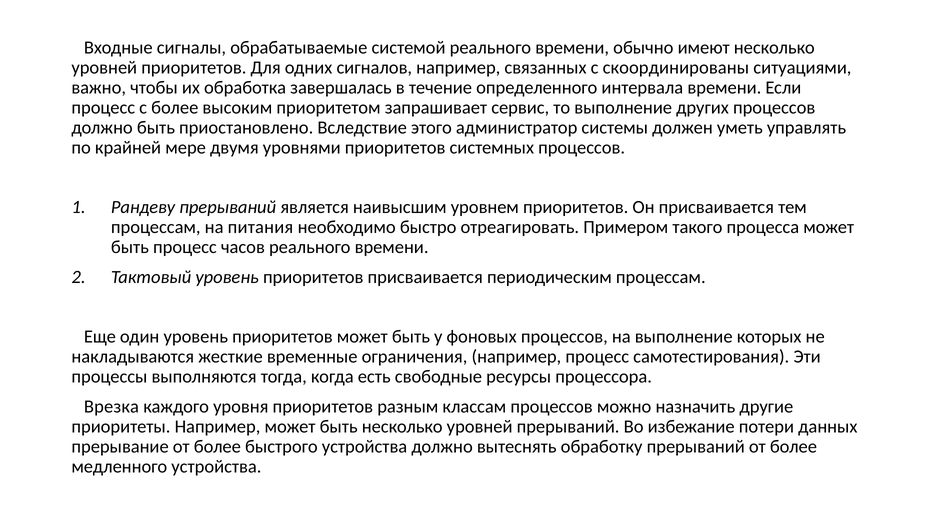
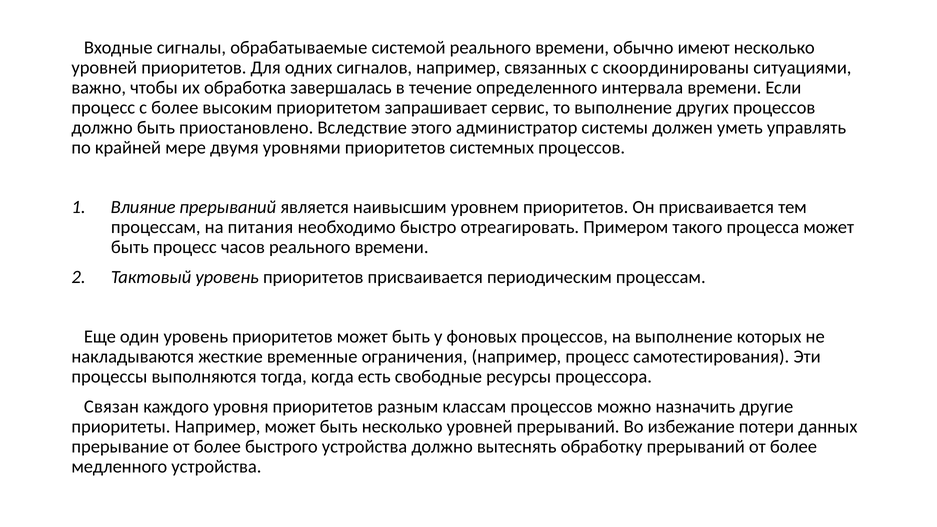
Рандеву: Рандеву -> Влияние
Врезка: Врезка -> Связан
